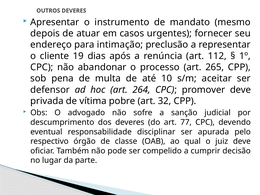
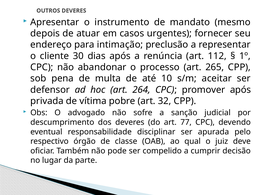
19: 19 -> 30
promover deve: deve -> após
